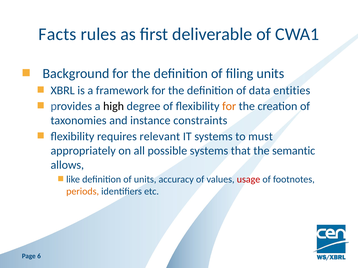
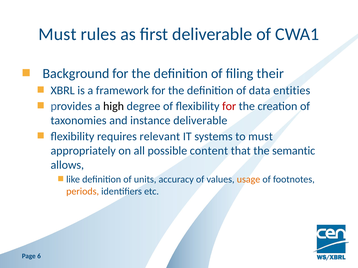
Facts at (57, 34): Facts -> Must
filing units: units -> their
for at (229, 106) colour: orange -> red
instance constraints: constraints -> deliverable
possible systems: systems -> content
usage colour: red -> orange
